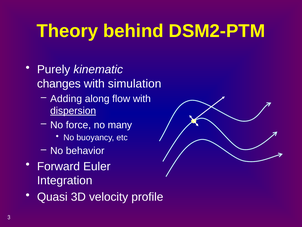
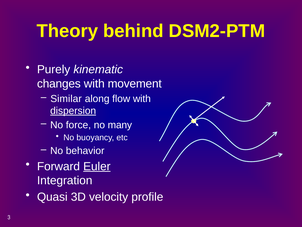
simulation: simulation -> movement
Adding: Adding -> Similar
Euler underline: none -> present
